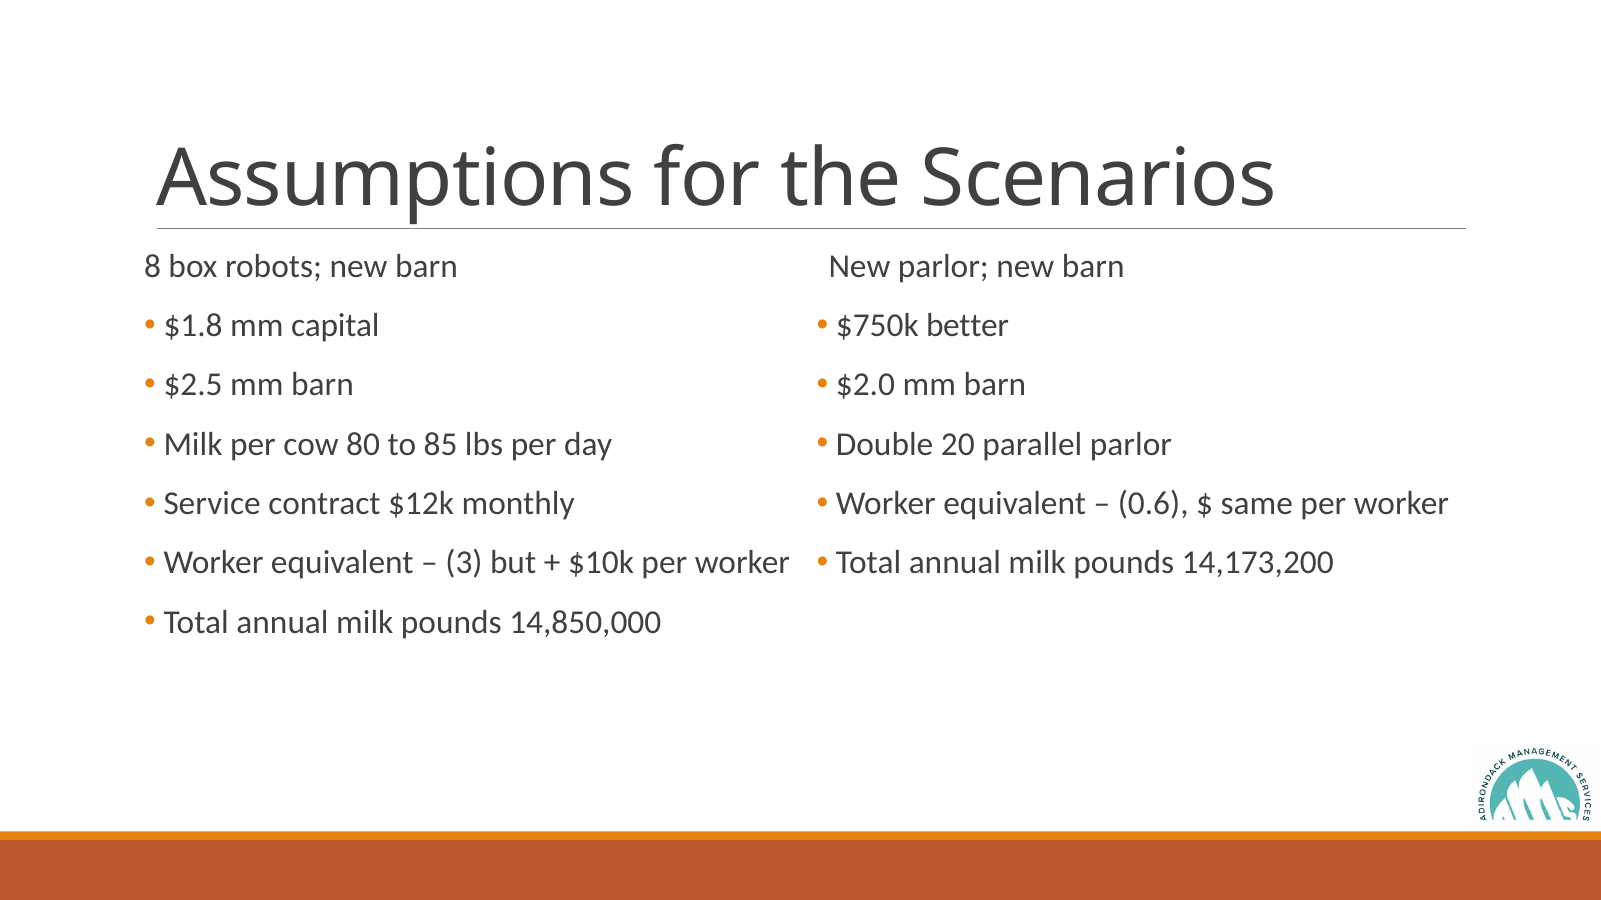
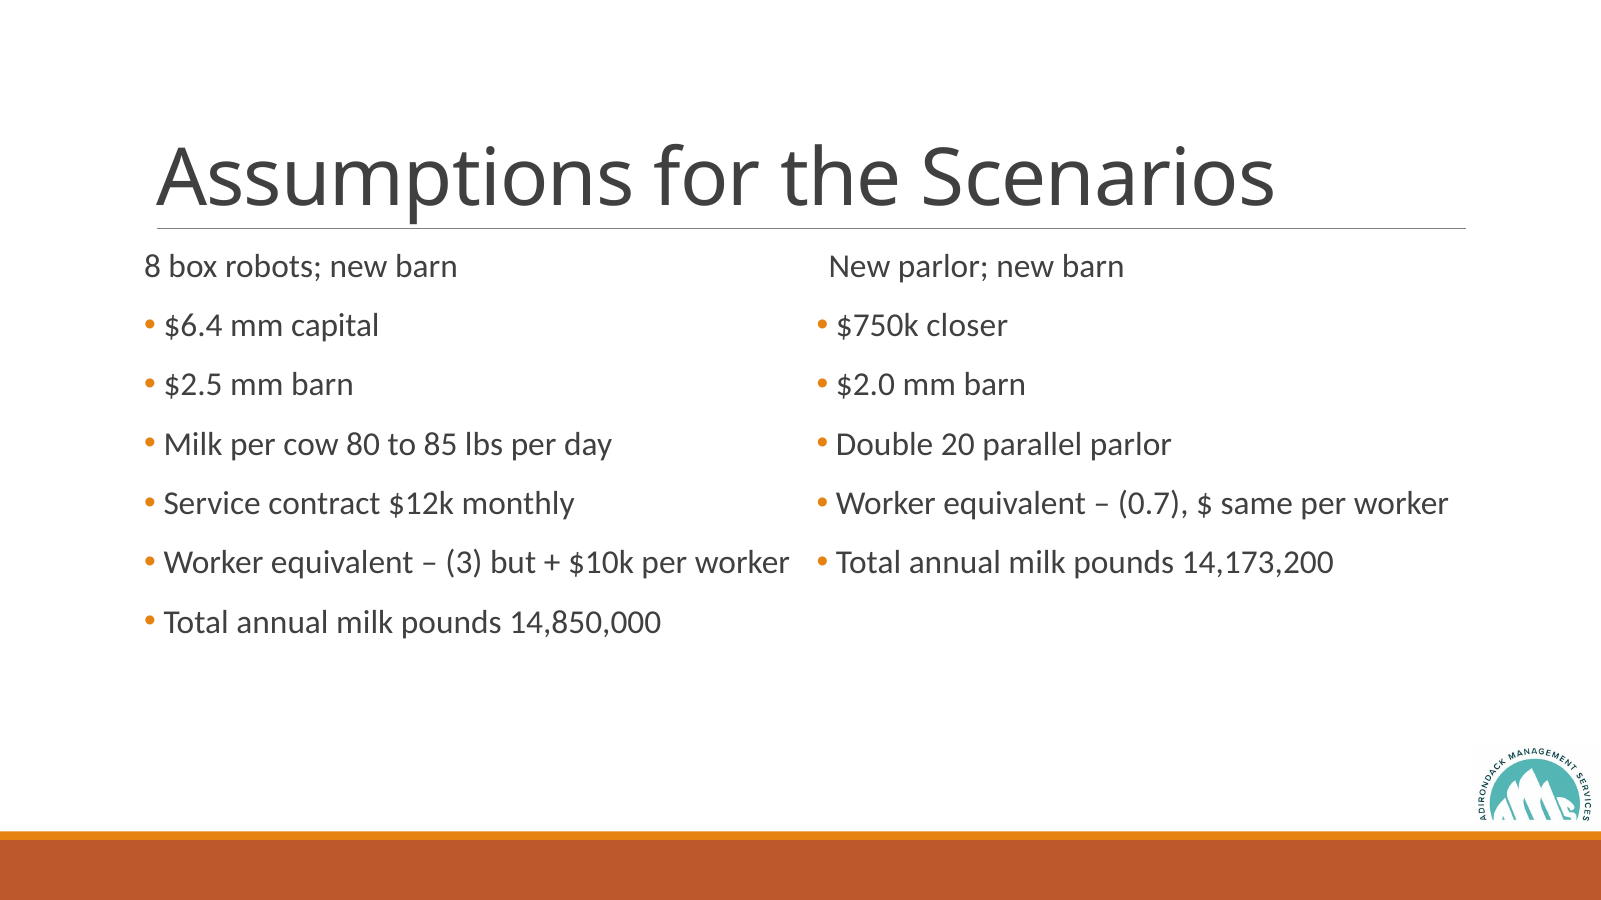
$1.8: $1.8 -> $6.4
better: better -> closer
0.6: 0.6 -> 0.7
